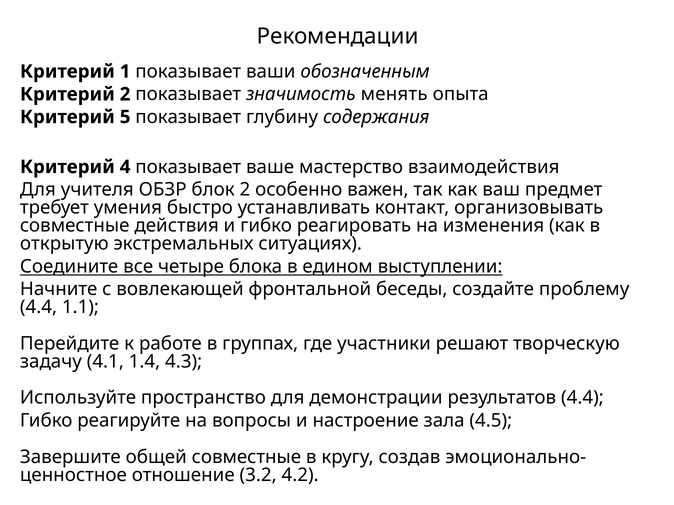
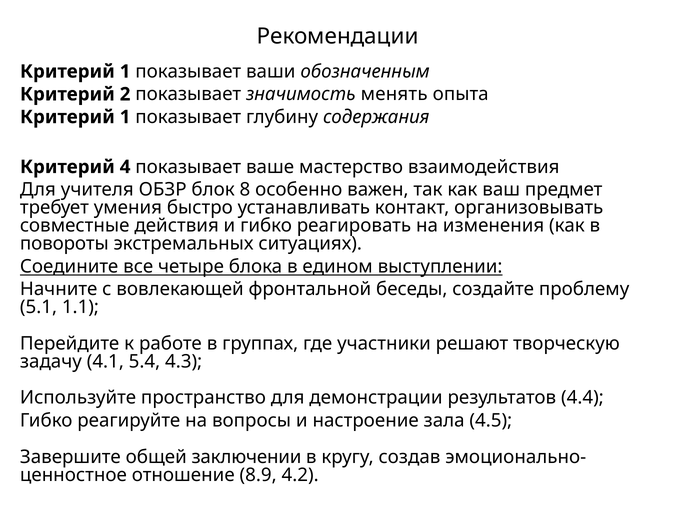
5 at (125, 117): 5 -> 1
блок 2: 2 -> 8
открытую: открытую -> повороты
4.4 at (39, 307): 4.4 -> 5.1
1.4: 1.4 -> 5.4
общей совместные: совместные -> заключении
3.2: 3.2 -> 8.9
